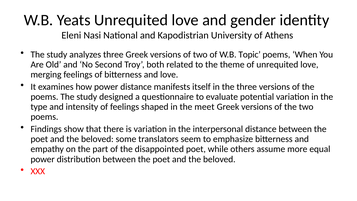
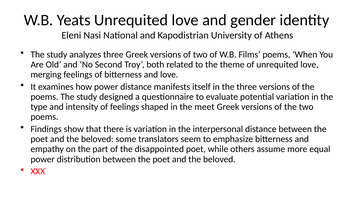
Topic: Topic -> Films
